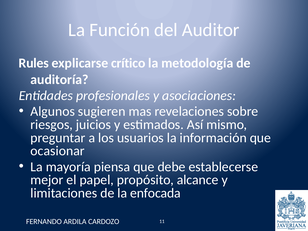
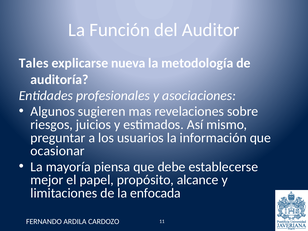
Rules: Rules -> Tales
crítico: crítico -> nueva
